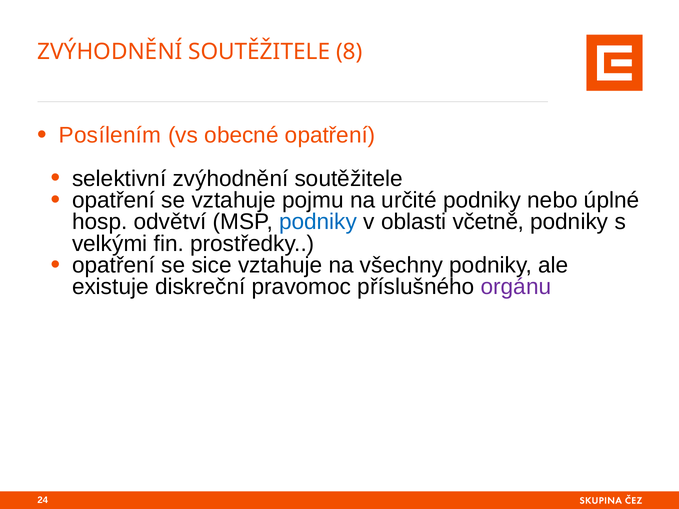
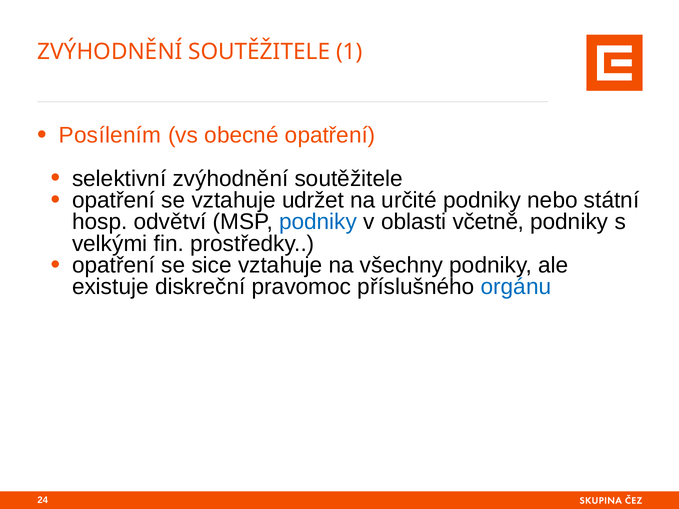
8: 8 -> 1
pojmu: pojmu -> udržet
úplné: úplné -> státní
orgánu colour: purple -> blue
